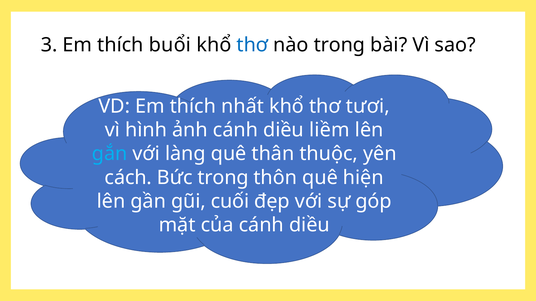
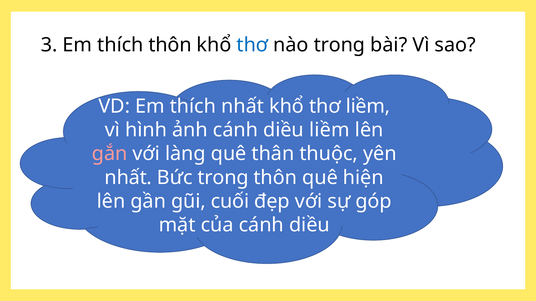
thích buổi: buổi -> thôn
thơ tươi: tươi -> liềm
gắn colour: light blue -> pink
cách at (128, 178): cách -> nhất
